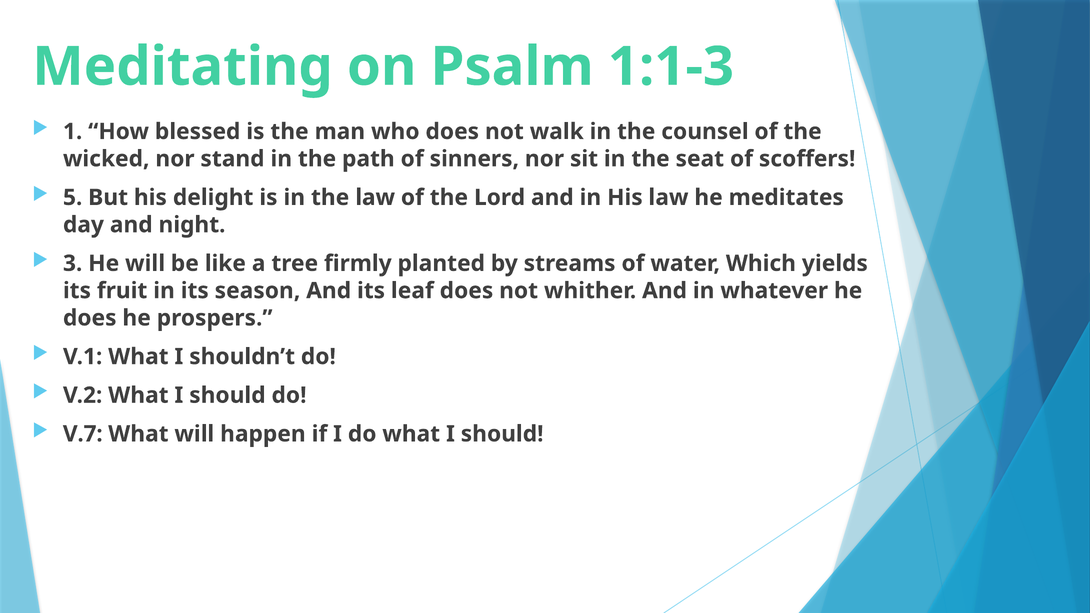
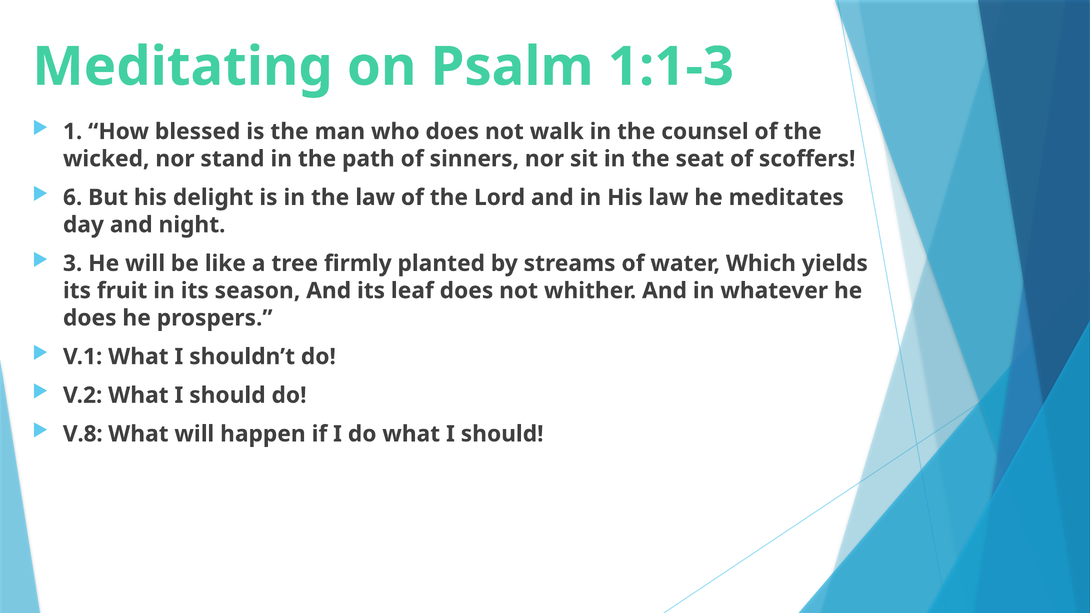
5: 5 -> 6
V.7: V.7 -> V.8
